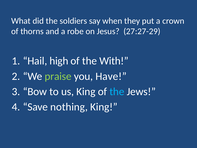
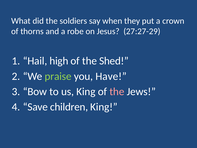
With: With -> Shed
the at (117, 91) colour: light blue -> pink
nothing: nothing -> children
